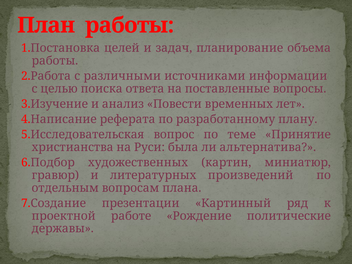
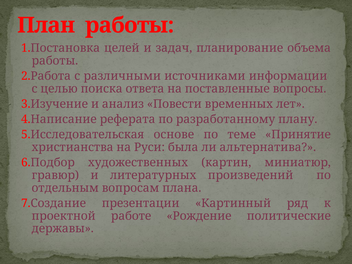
вопрос: вопрос -> основе
